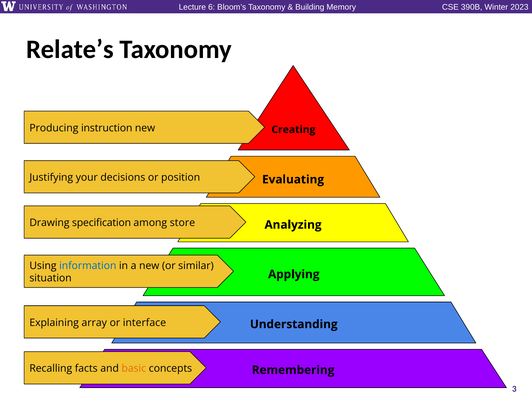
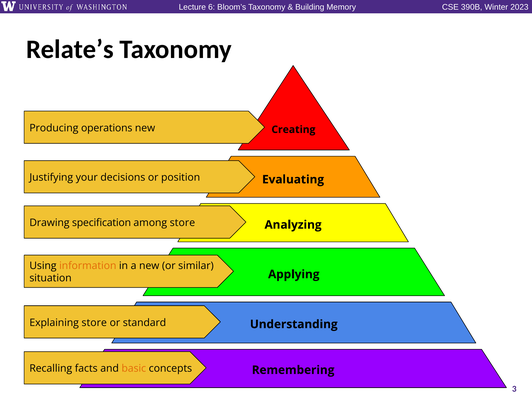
instruction: instruction -> operations
information colour: blue -> orange
Explaining array: array -> store
interface: interface -> standard
